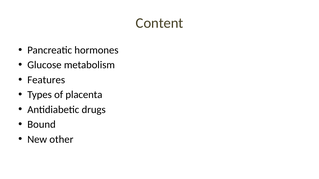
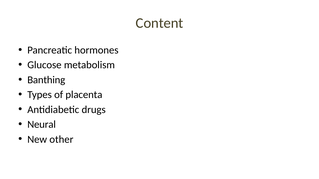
Features: Features -> Banthing
Bound: Bound -> Neural
